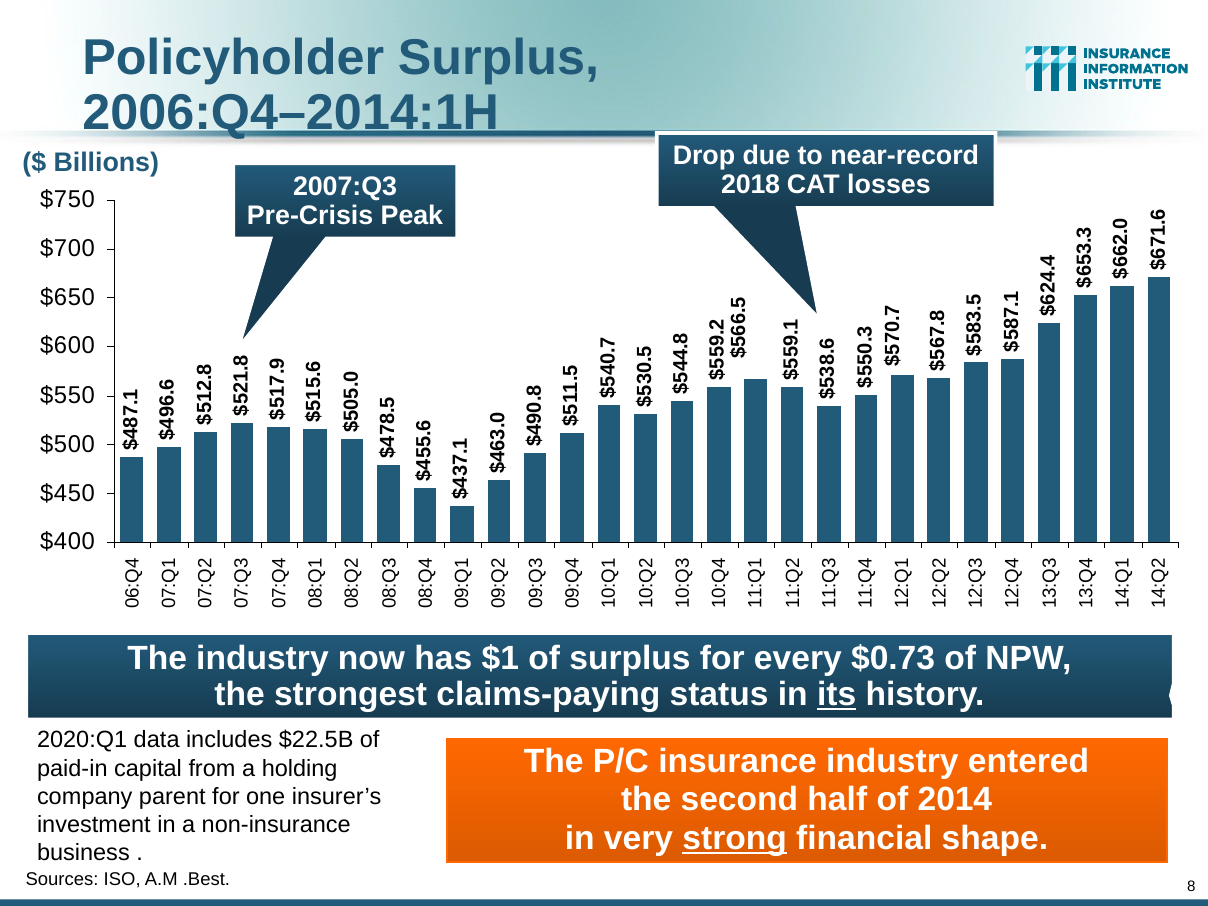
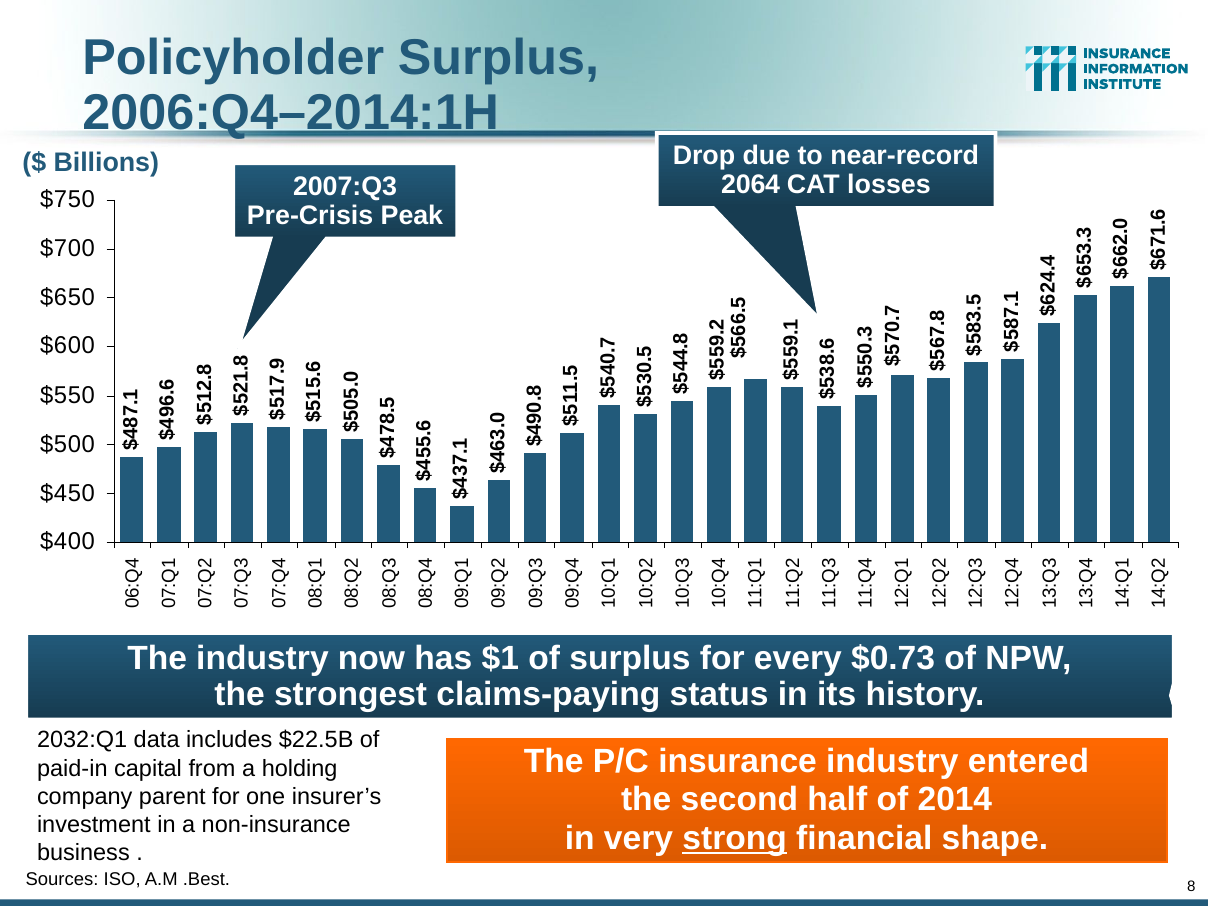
2018: 2018 -> 2064
its underline: present -> none
2020:Q1: 2020:Q1 -> 2032:Q1
